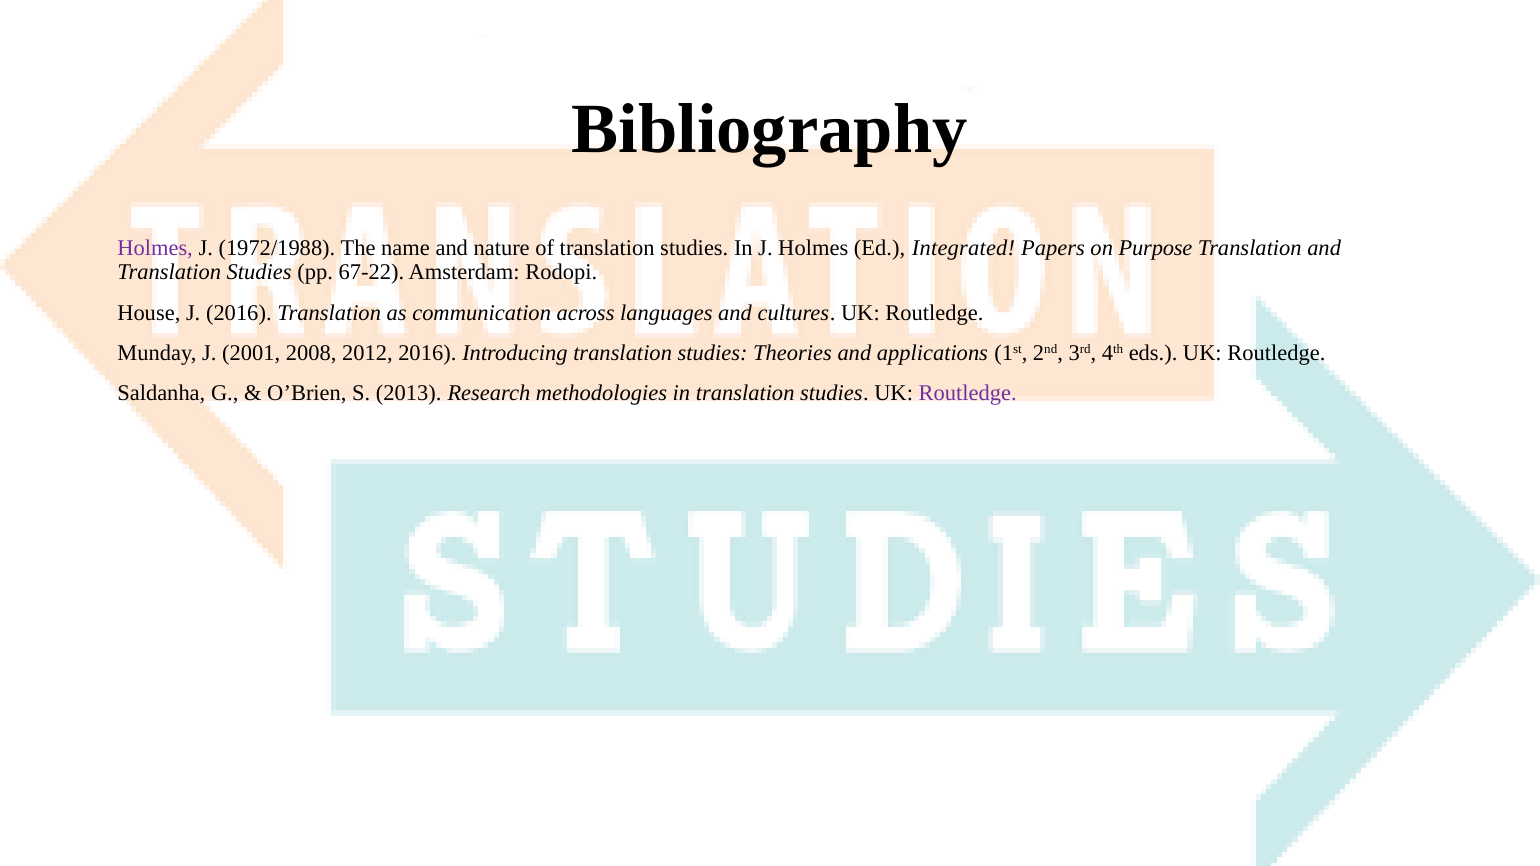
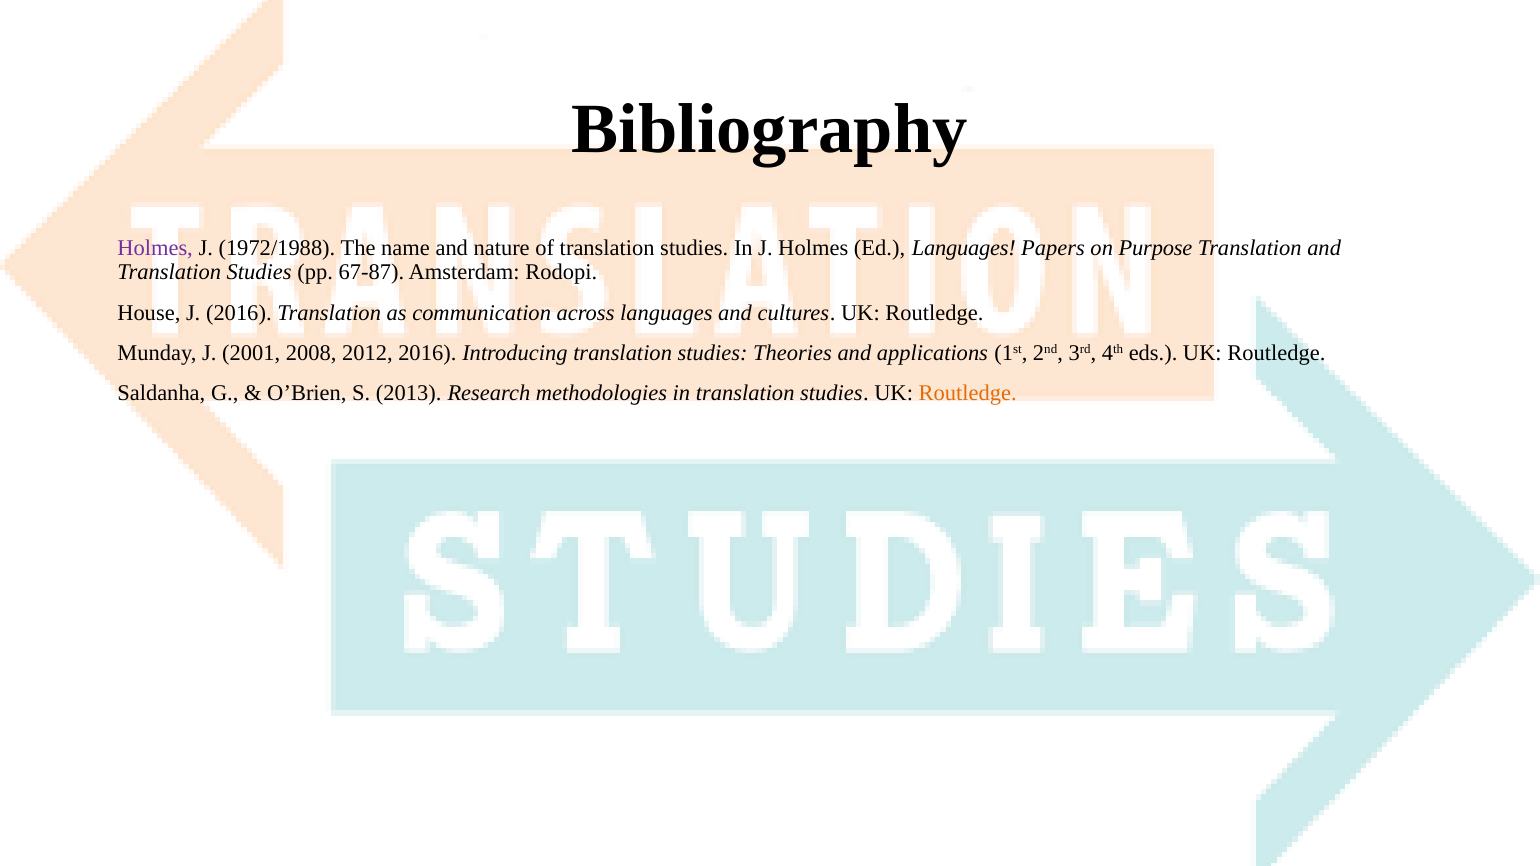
Ed Integrated: Integrated -> Languages
67-22: 67-22 -> 67-87
Routledge at (968, 394) colour: purple -> orange
